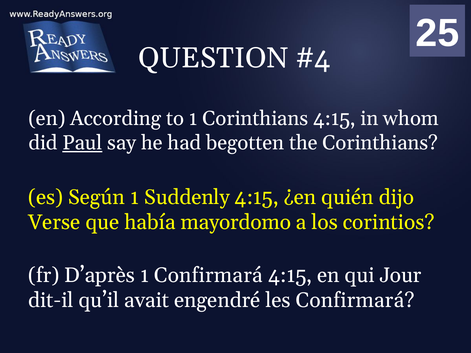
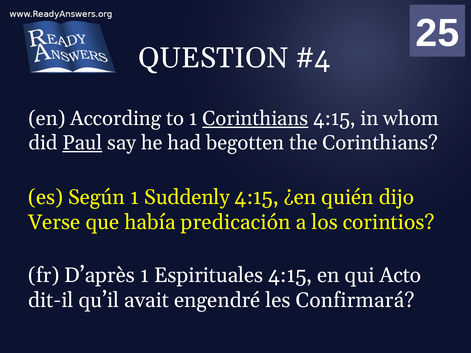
Corinthians at (255, 119) underline: none -> present
mayordomo: mayordomo -> predicación
1 Confirmará: Confirmará -> Espirituales
Jour: Jour -> Acto
